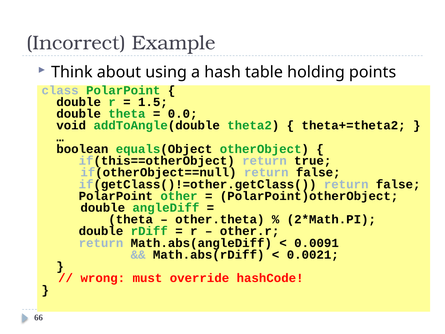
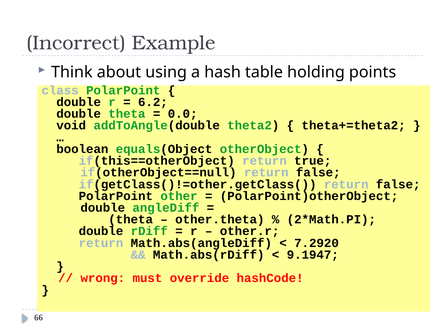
1.5: 1.5 -> 6.2
0.0091: 0.0091 -> 7.2920
0.0021: 0.0021 -> 9.1947
